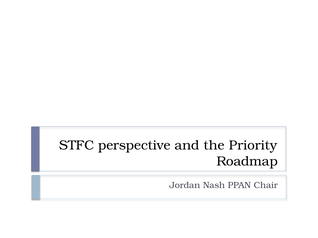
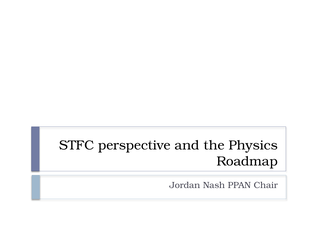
Priority: Priority -> Physics
